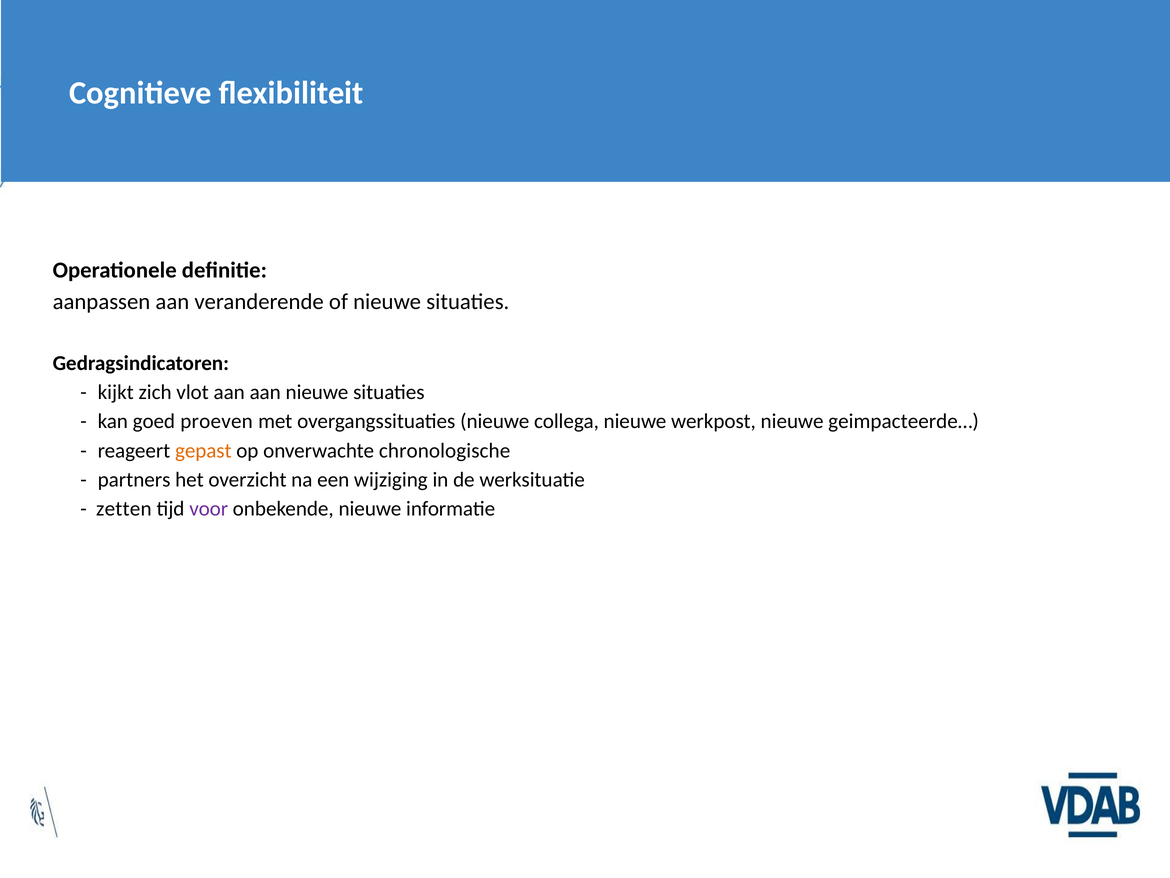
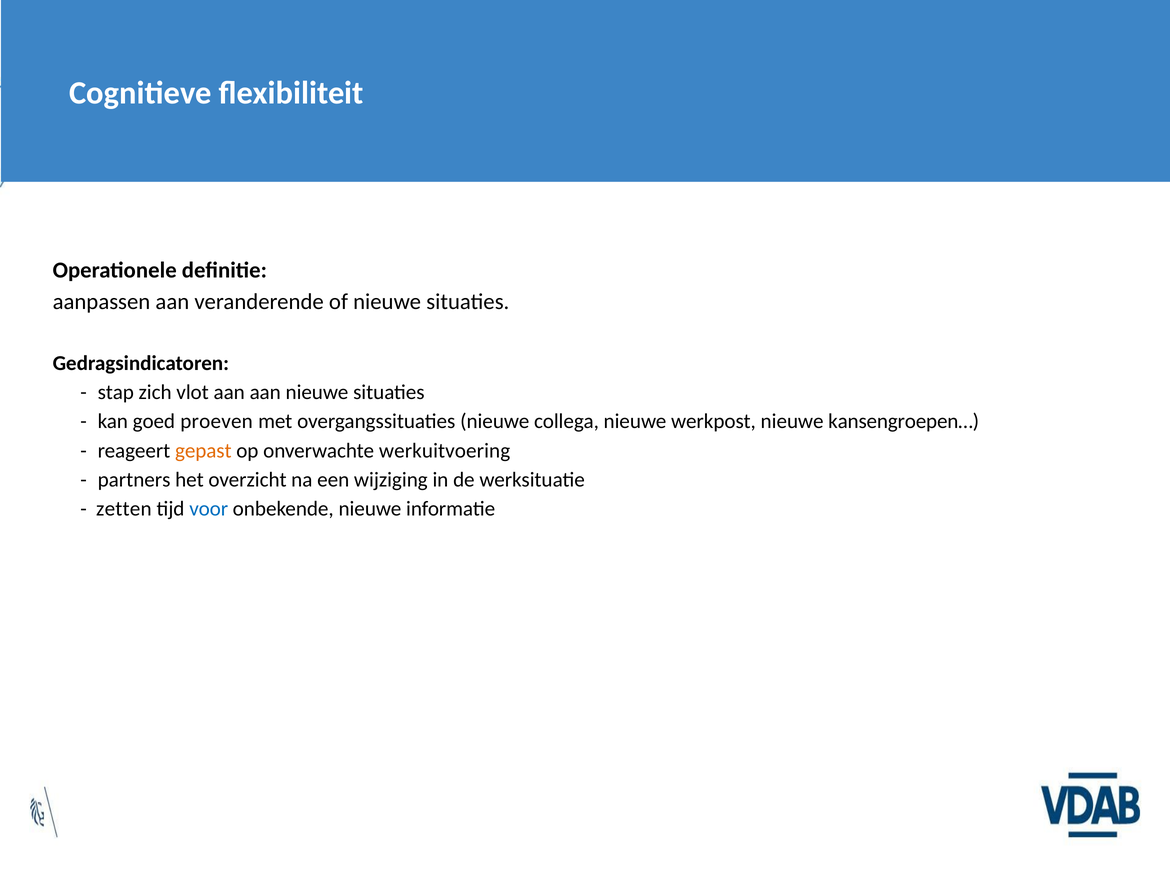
kijkt: kijkt -> stap
geimpacteerde…: geimpacteerde… -> kansengroepen…
chronologische: chronologische -> werkuitvoering
voor colour: purple -> blue
